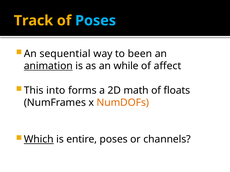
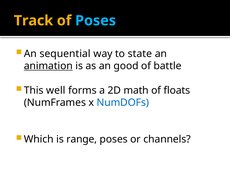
been: been -> state
while: while -> good
affect: affect -> battle
into: into -> well
NumDOFs colour: orange -> blue
Which underline: present -> none
entire: entire -> range
